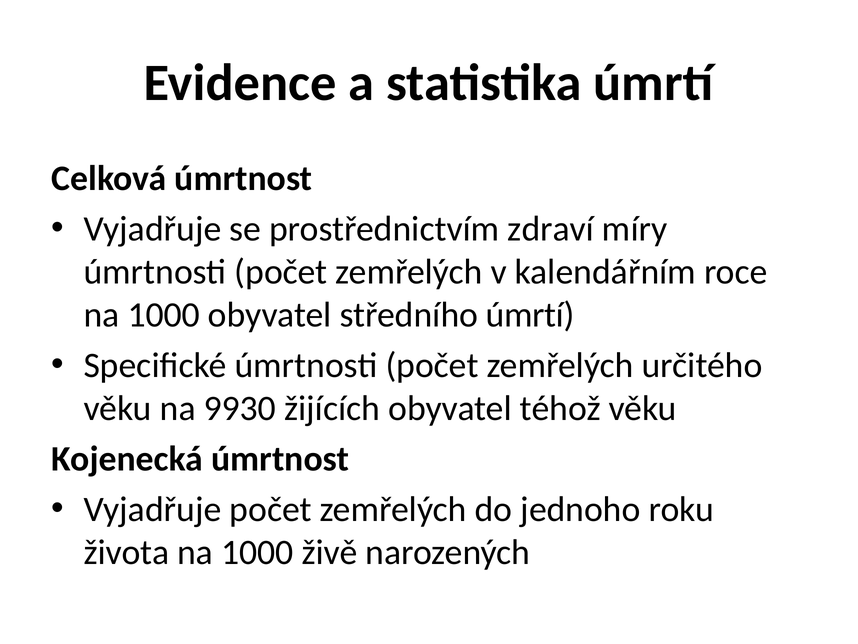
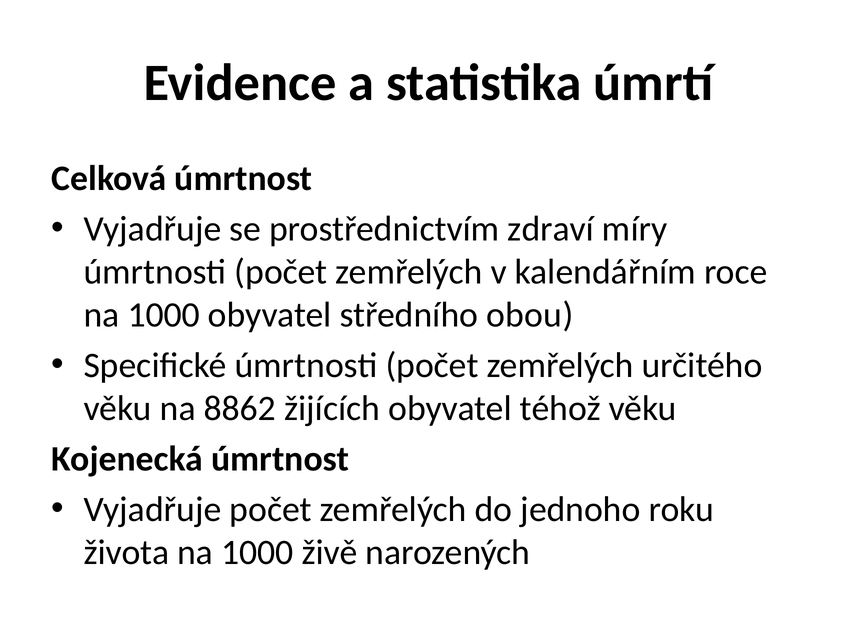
středního úmrtí: úmrtí -> obou
9930: 9930 -> 8862
